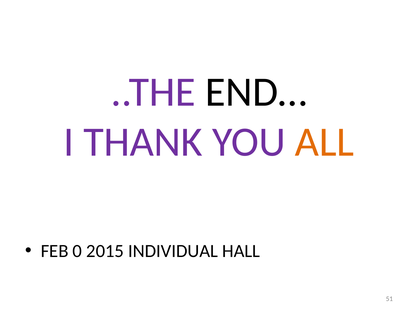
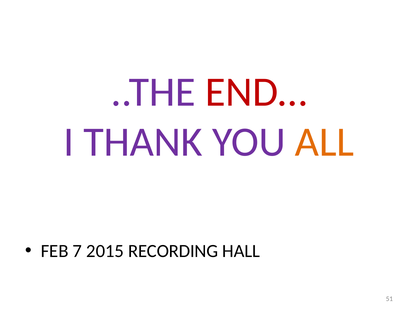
END… colour: black -> red
0: 0 -> 7
INDIVIDUAL: INDIVIDUAL -> RECORDING
